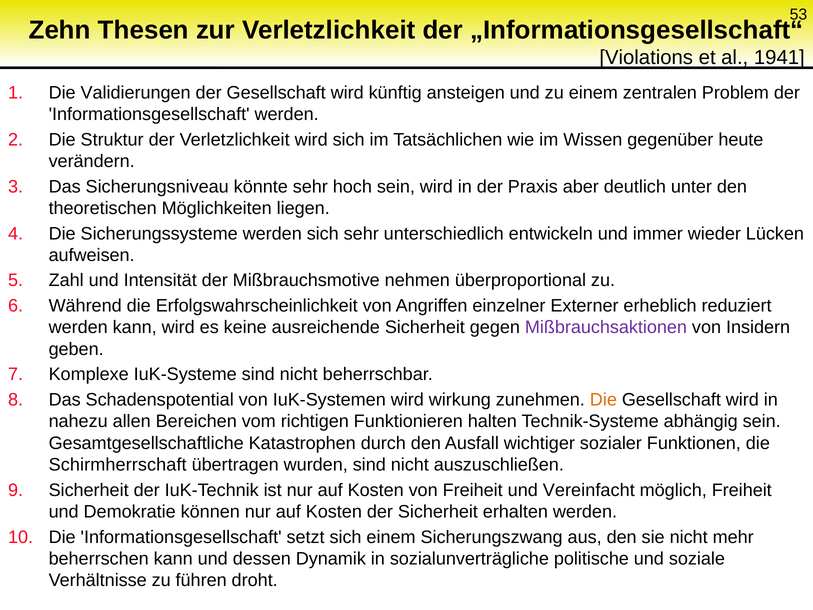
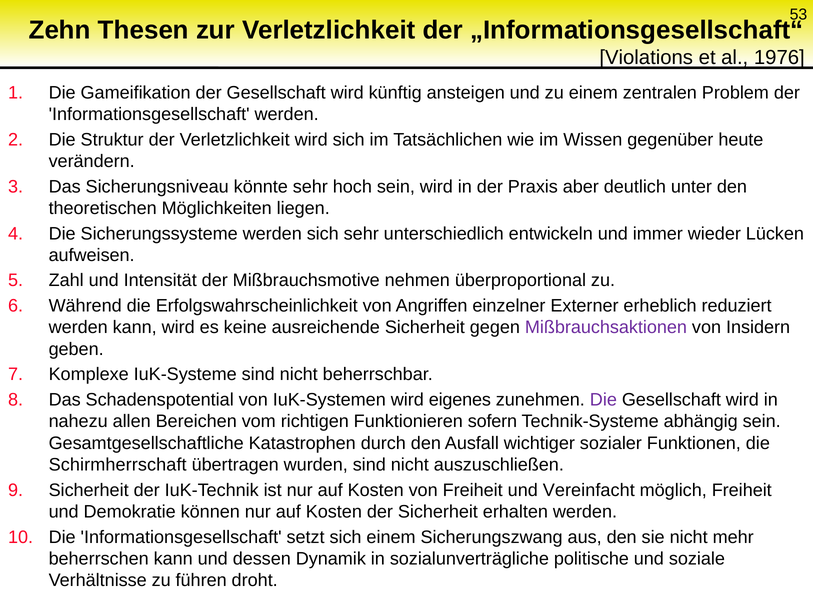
1941: 1941 -> 1976
Validierungen: Validierungen -> Gameifikation
wirkung: wirkung -> eigenes
Die at (603, 400) colour: orange -> purple
halten: halten -> sofern
